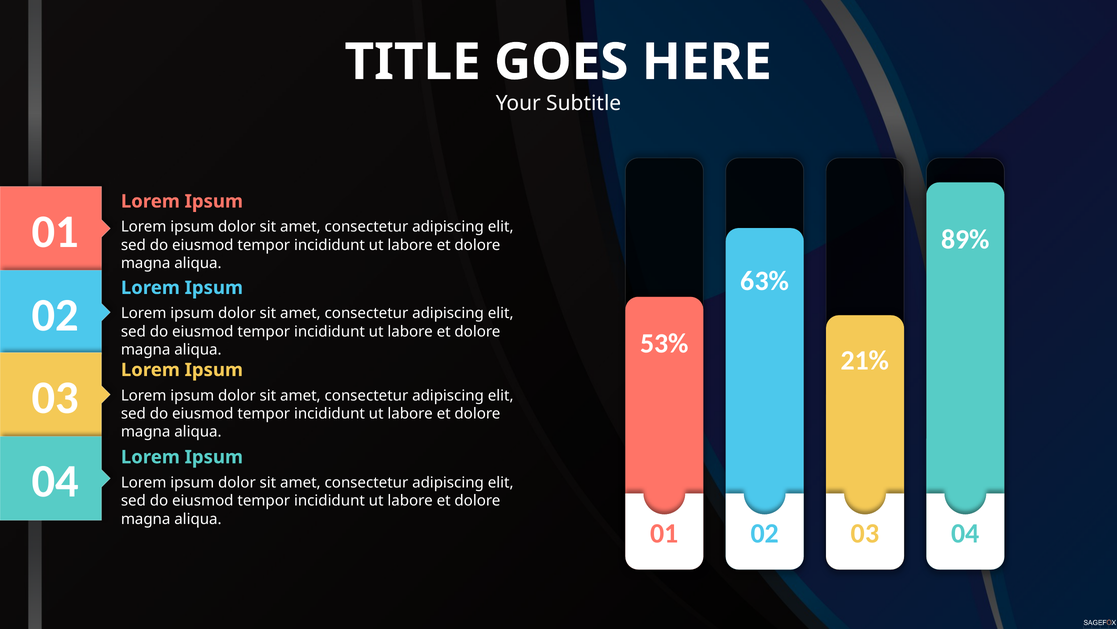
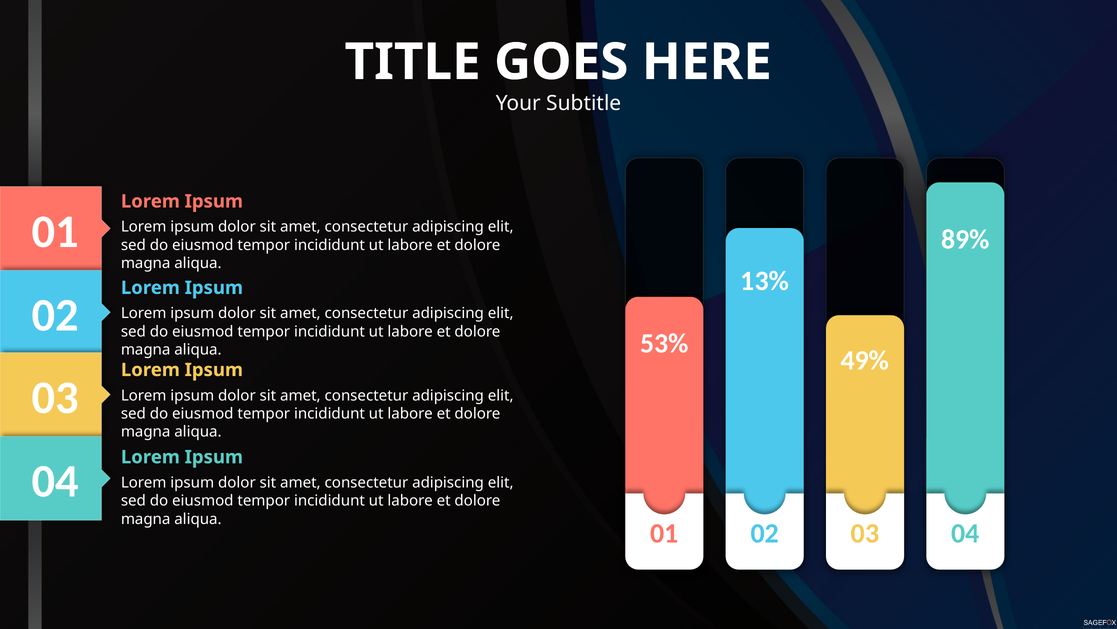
63%: 63% -> 13%
21%: 21% -> 49%
